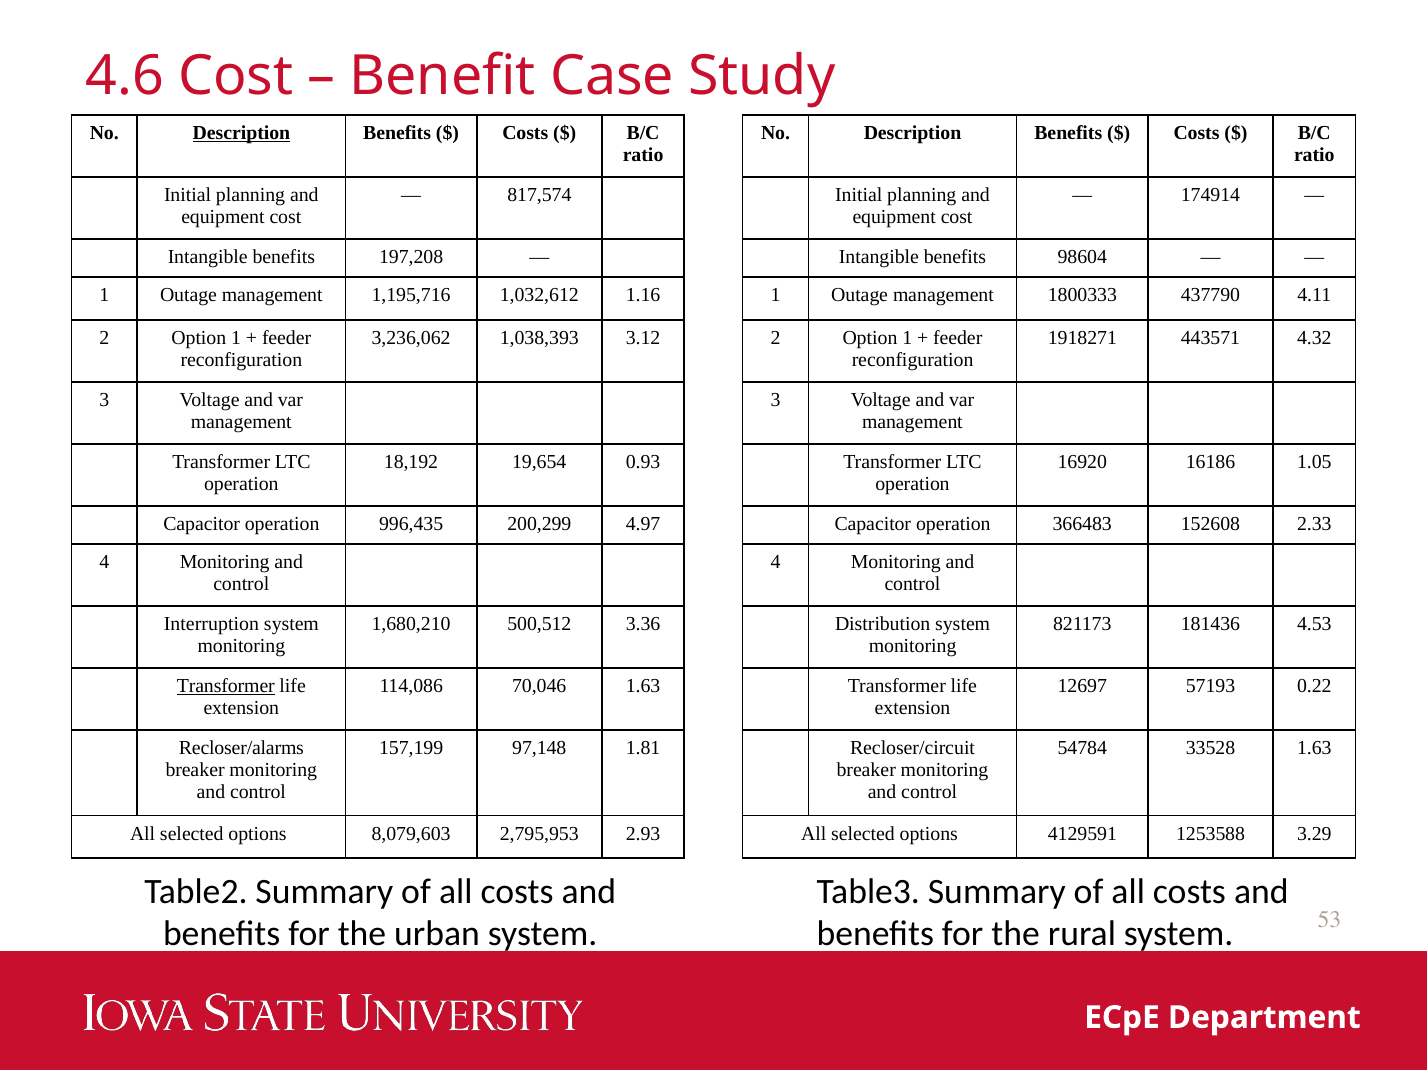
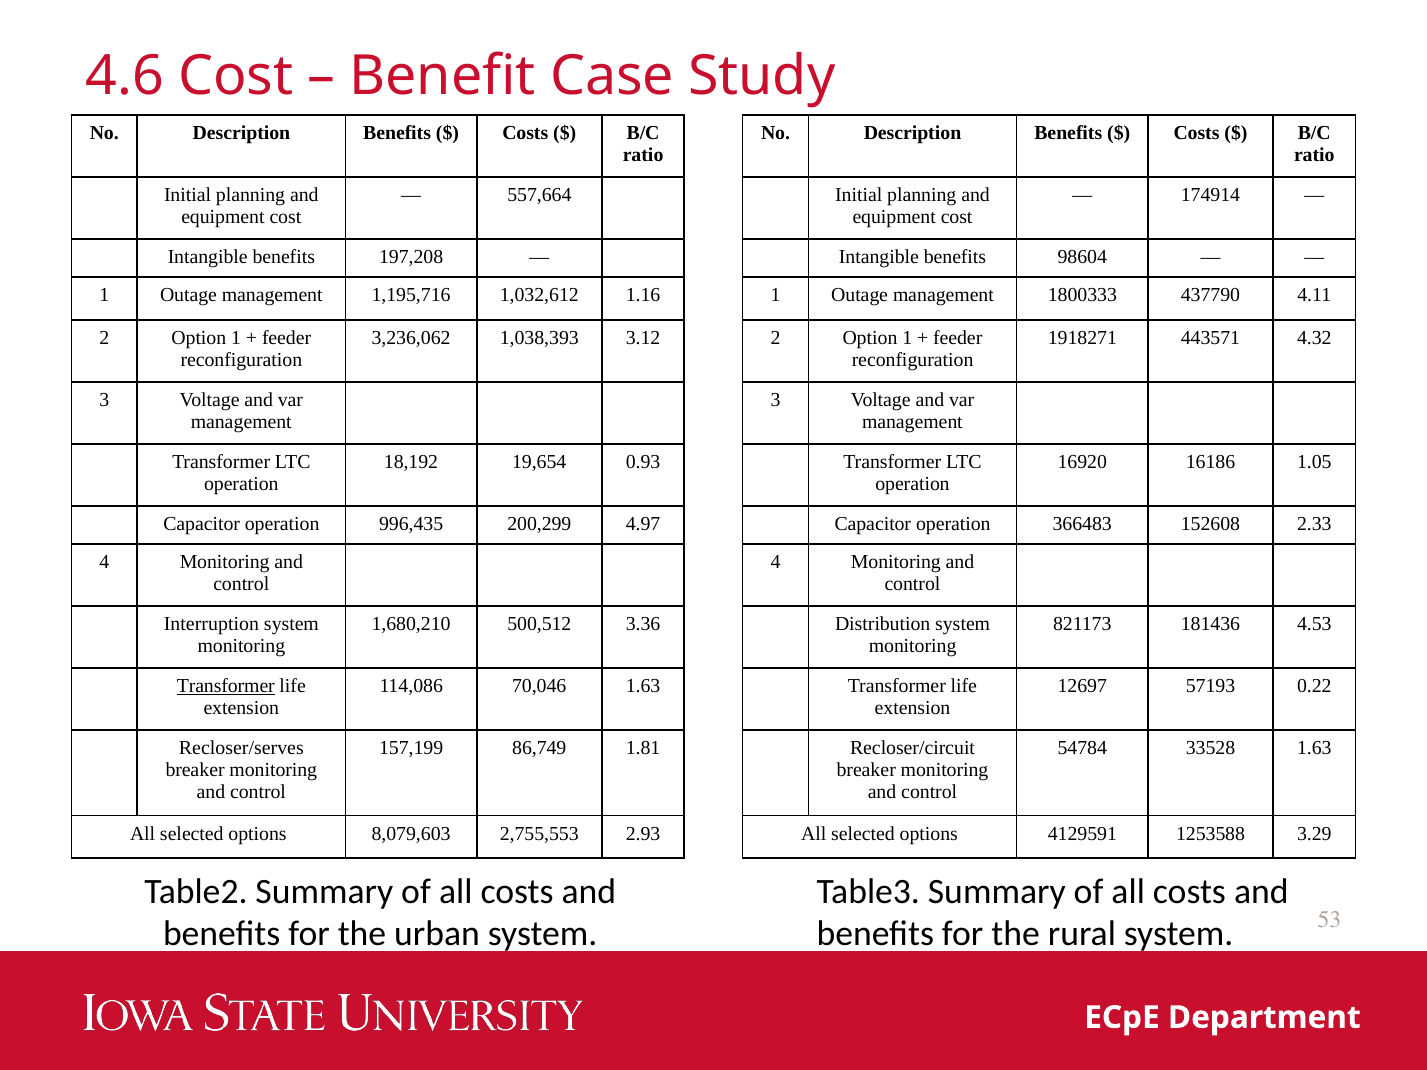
Description at (241, 133) underline: present -> none
817,574: 817,574 -> 557,664
Recloser/alarms: Recloser/alarms -> Recloser/serves
97,148: 97,148 -> 86,749
2,795,953: 2,795,953 -> 2,755,553
